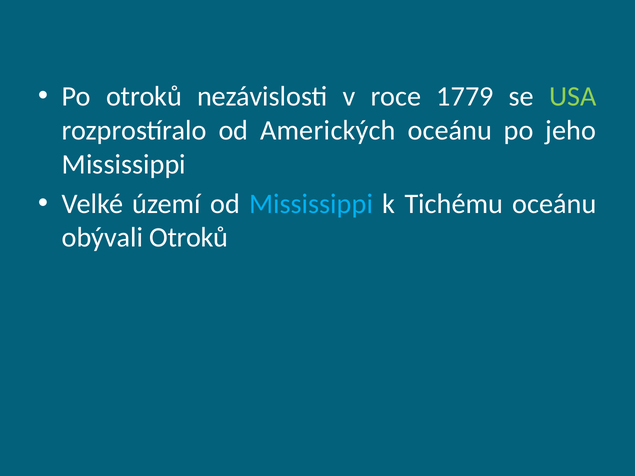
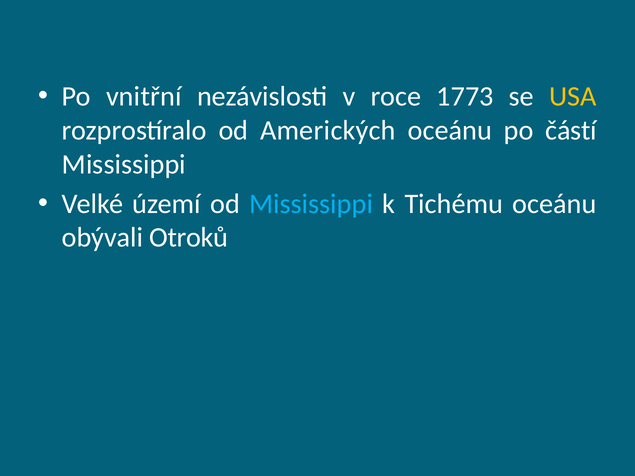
Po otroků: otroků -> vnitřní
1779: 1779 -> 1773
USA colour: light green -> yellow
jeho: jeho -> částí
